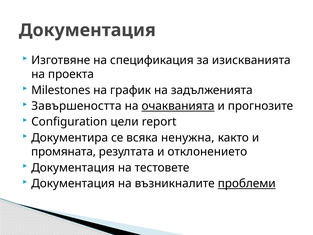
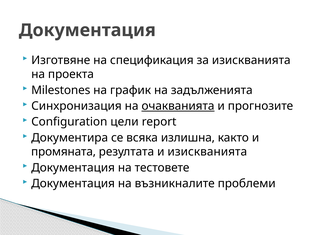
Завършеността: Завършеността -> Синхронизация
ненужна: ненужна -> излишна
и отклонението: отклонението -> изискванията
проблеми underline: present -> none
